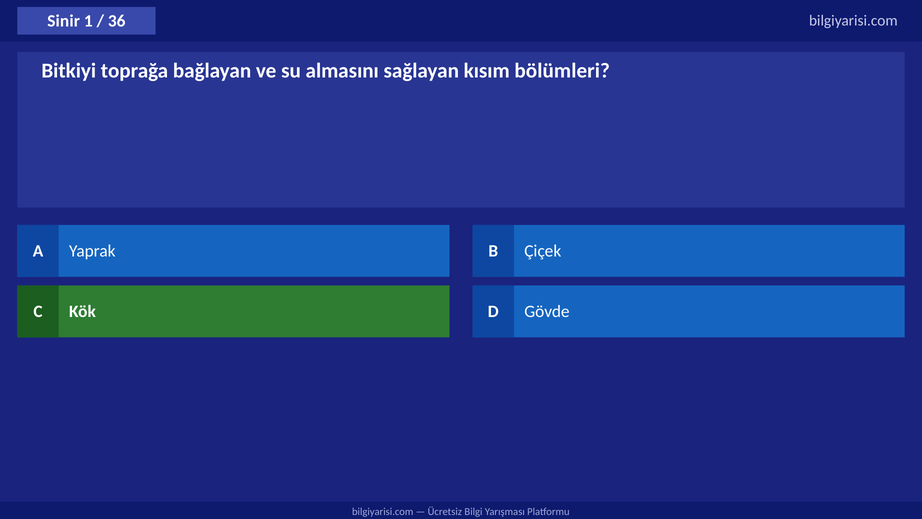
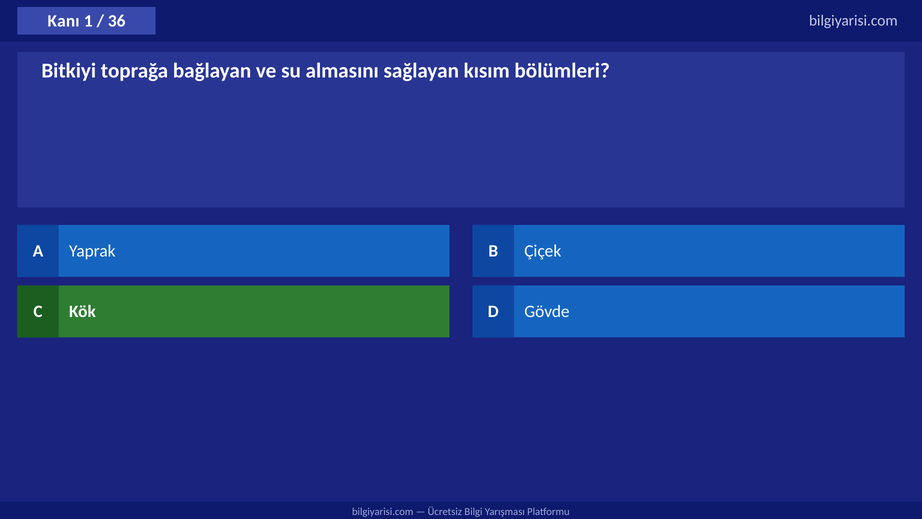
Sinir: Sinir -> Kanı
